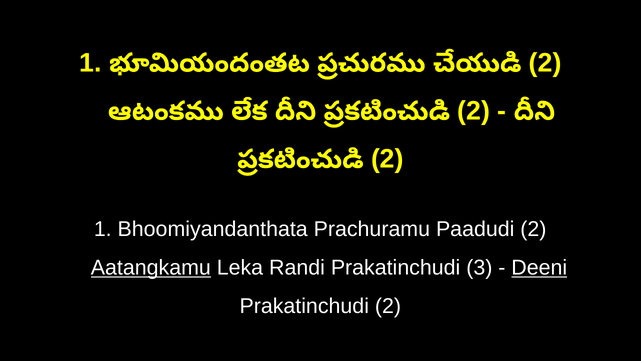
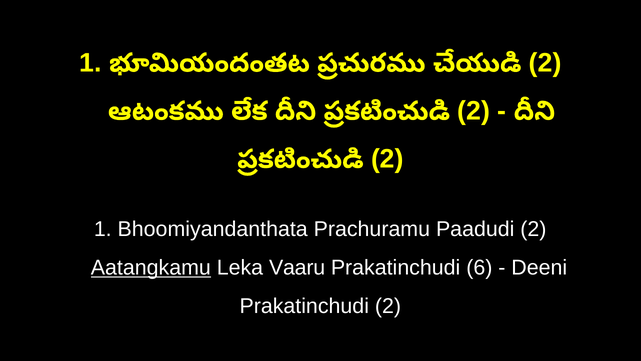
Randi: Randi -> Vaaru
3: 3 -> 6
Deeni underline: present -> none
